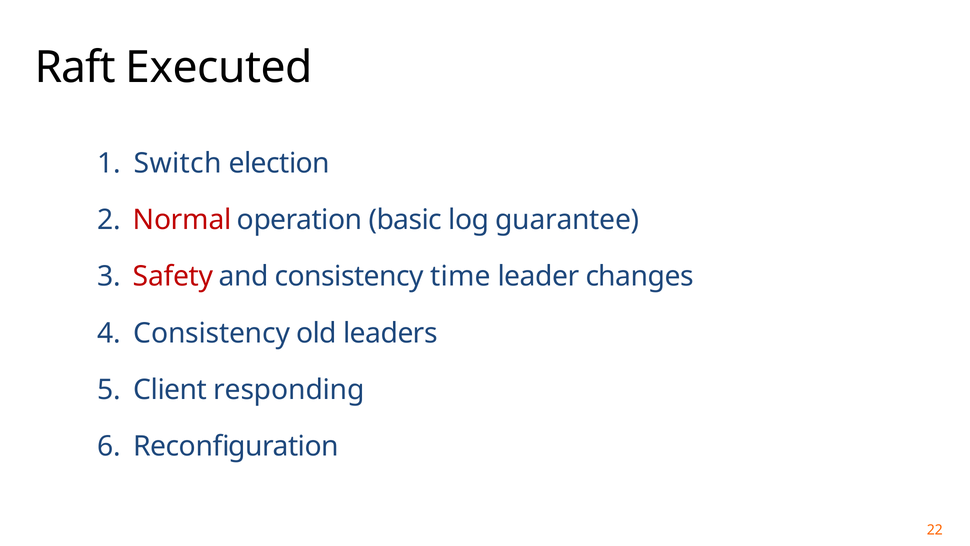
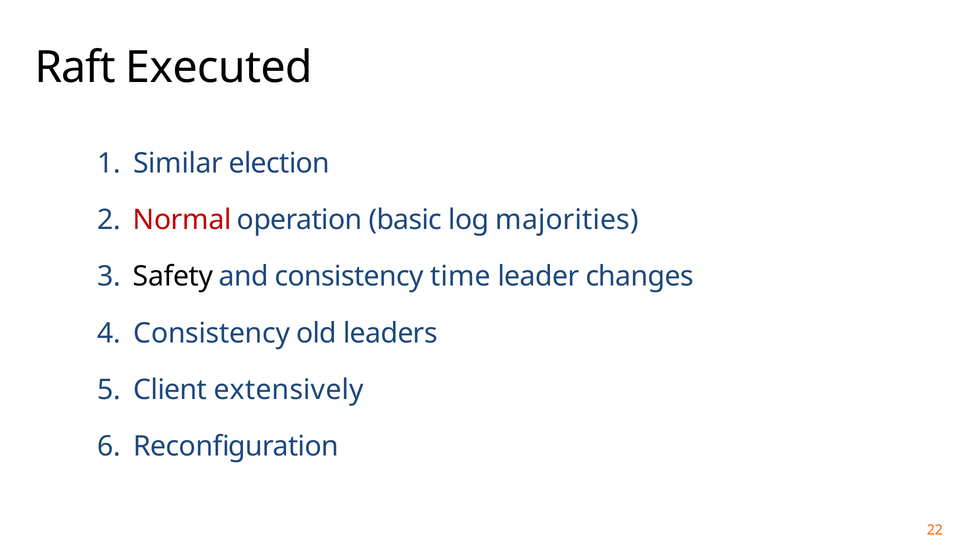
Switch: Switch -> Similar
guarantee: guarantee -> majorities
Safety colour: red -> black
responding: responding -> extensively
